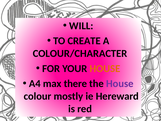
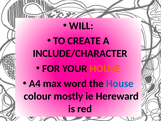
COLOUR/CHARACTER: COLOUR/CHARACTER -> INCLUDE/CHARACTER
there: there -> word
House at (120, 83) colour: purple -> blue
